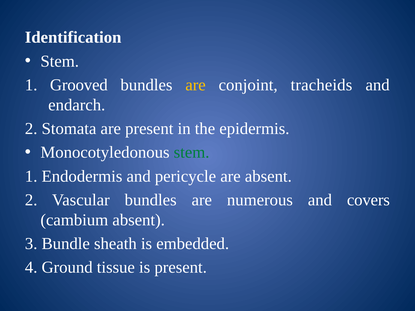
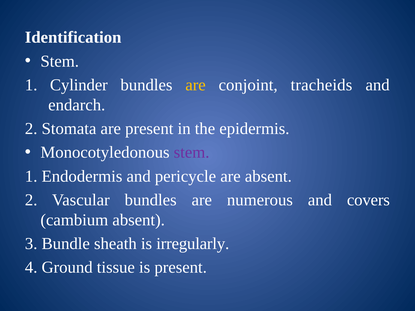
Grooved: Grooved -> Cylinder
stem at (192, 153) colour: green -> purple
embedded: embedded -> irregularly
